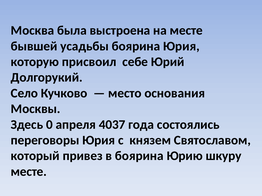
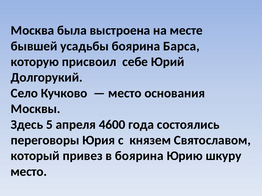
боярина Юрия: Юрия -> Барса
0: 0 -> 5
4037: 4037 -> 4600
месте at (29, 172): месте -> место
